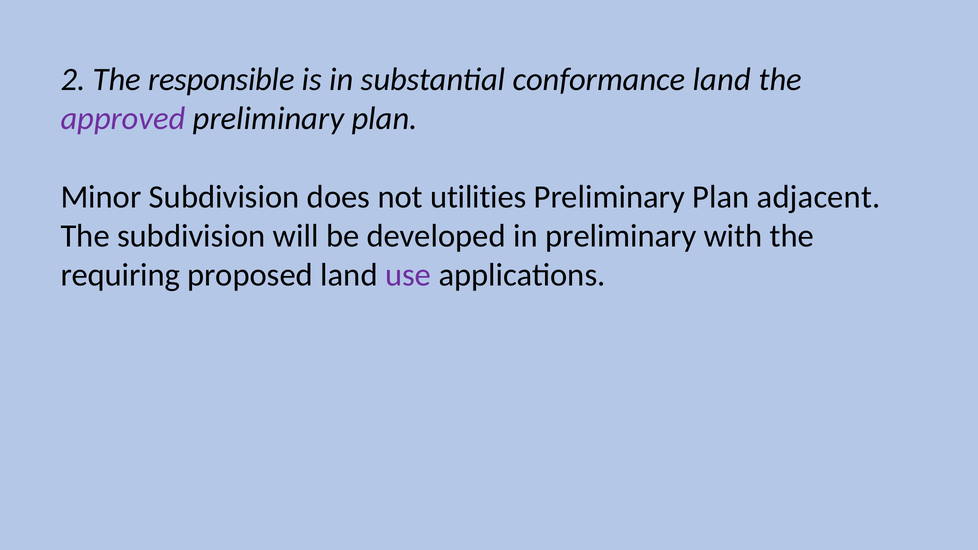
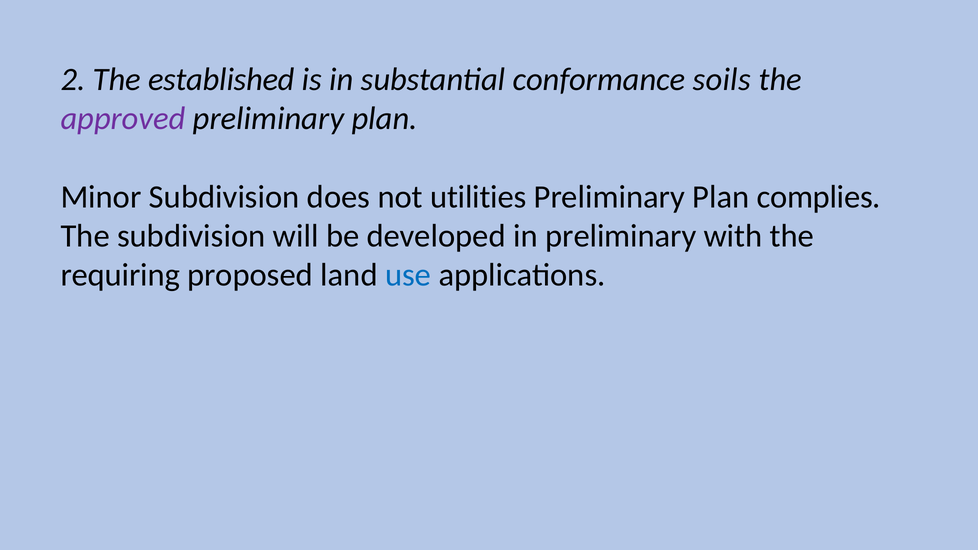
responsible: responsible -> established
conformance land: land -> soils
adjacent: adjacent -> complies
use colour: purple -> blue
